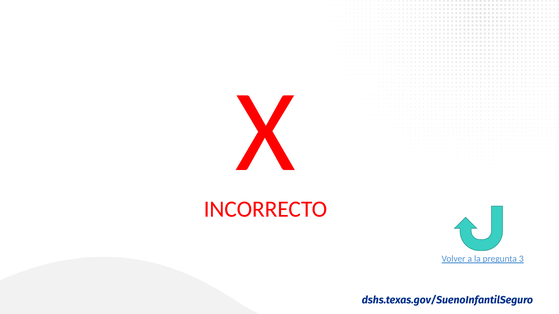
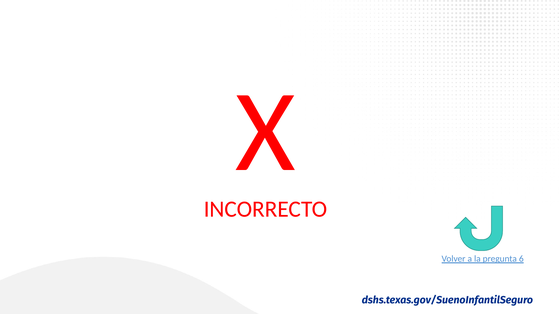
3: 3 -> 6
